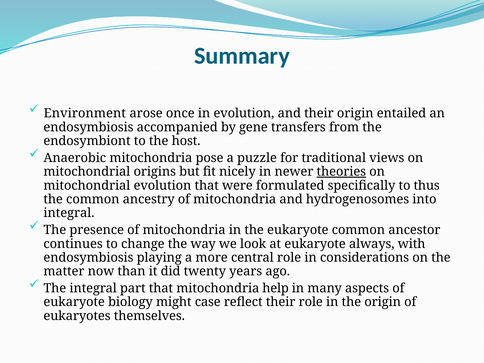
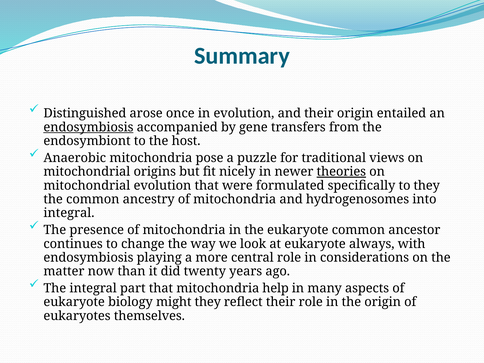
Environment: Environment -> Distinguished
endosymbiosis at (88, 127) underline: none -> present
to thus: thus -> they
might case: case -> they
